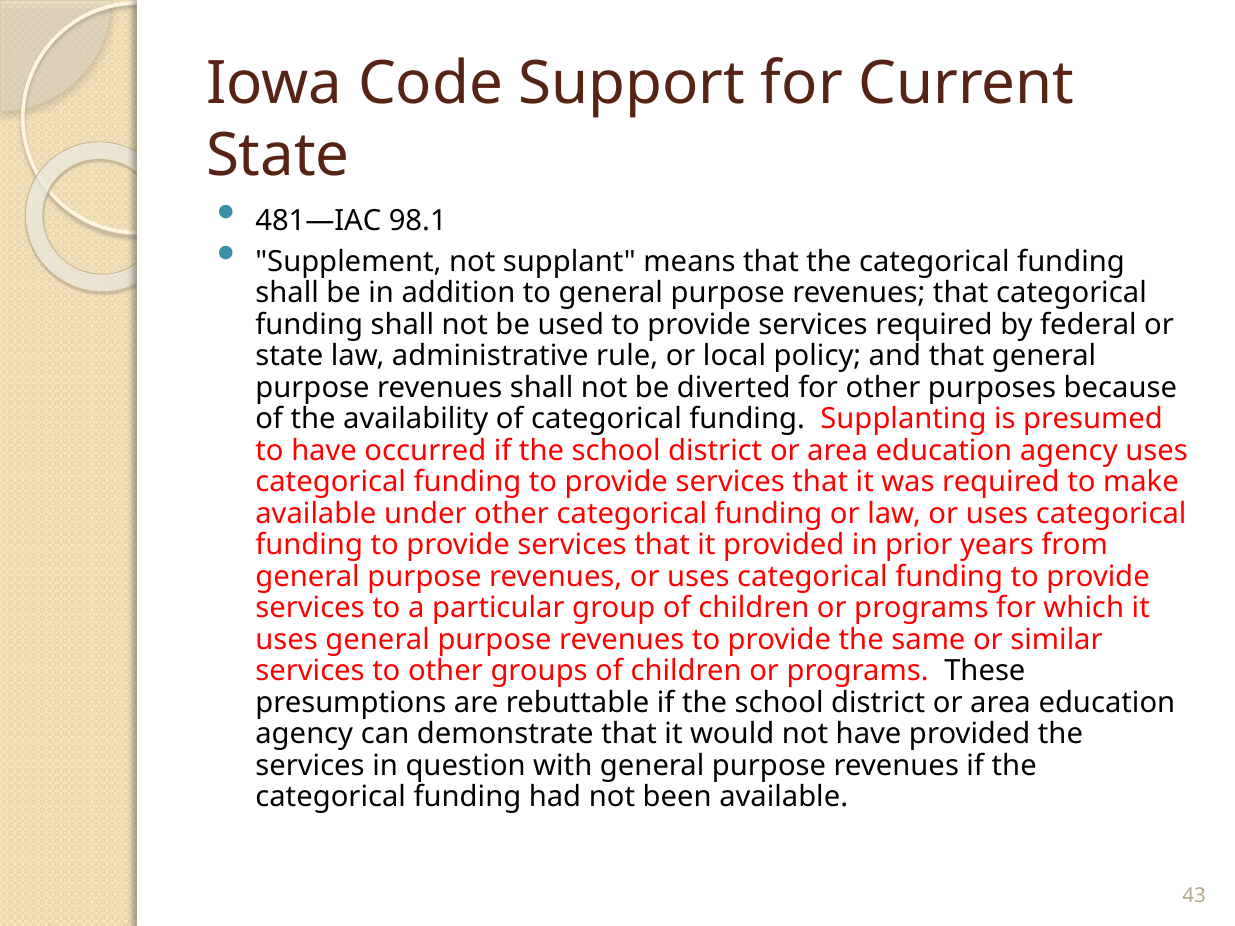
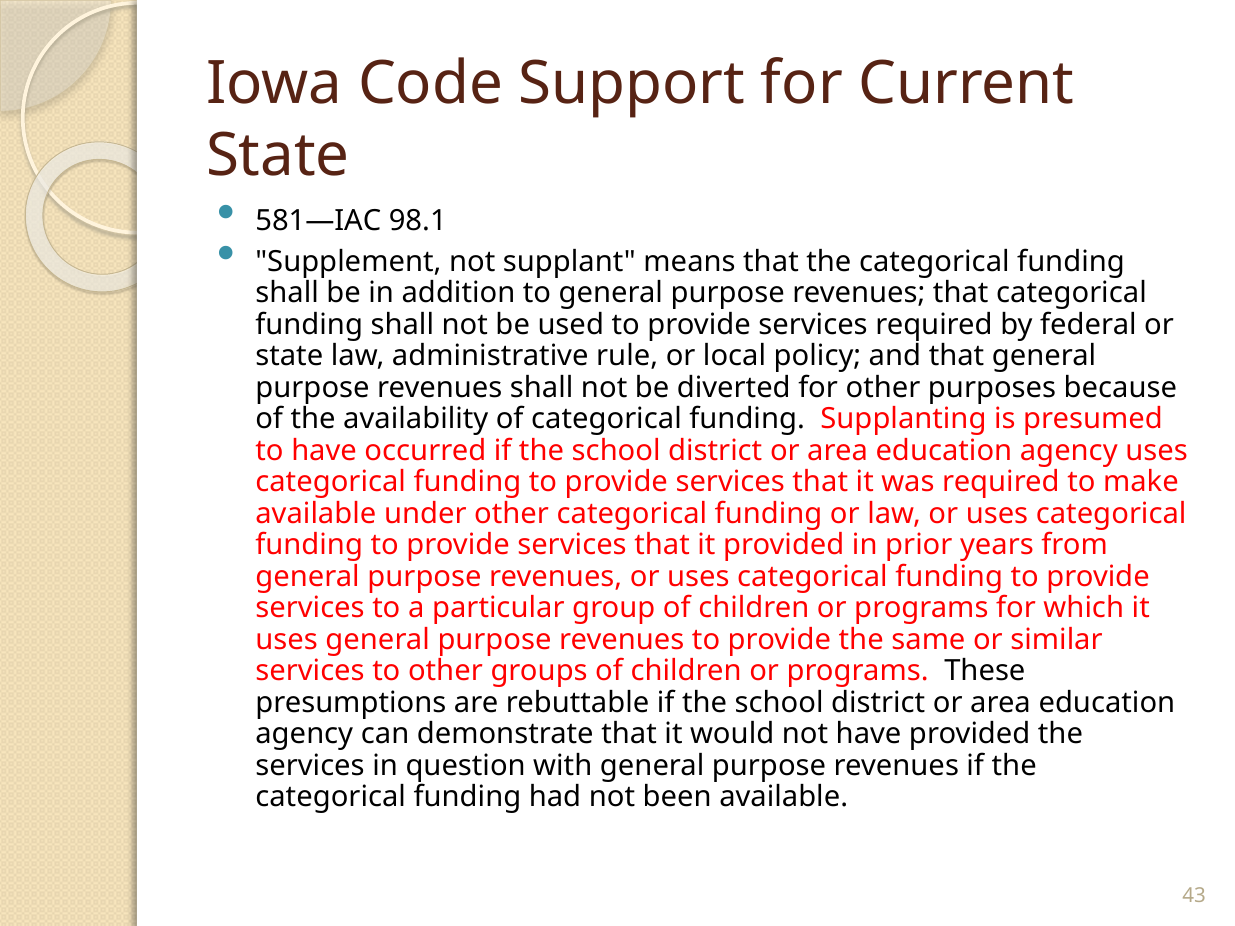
481—IAC: 481—IAC -> 581—IAC
